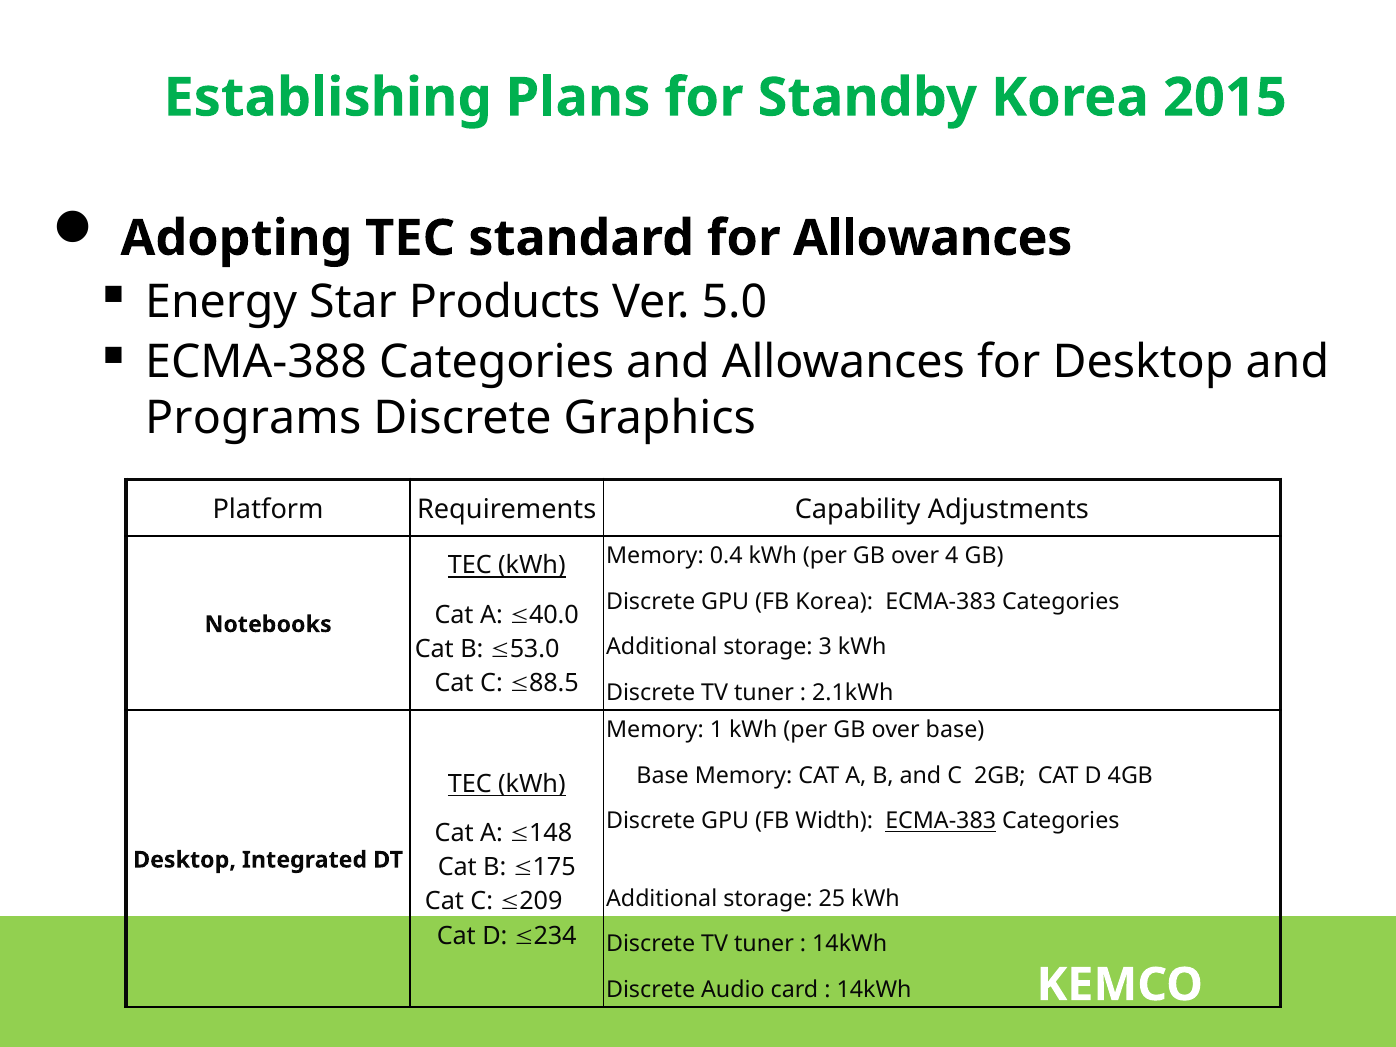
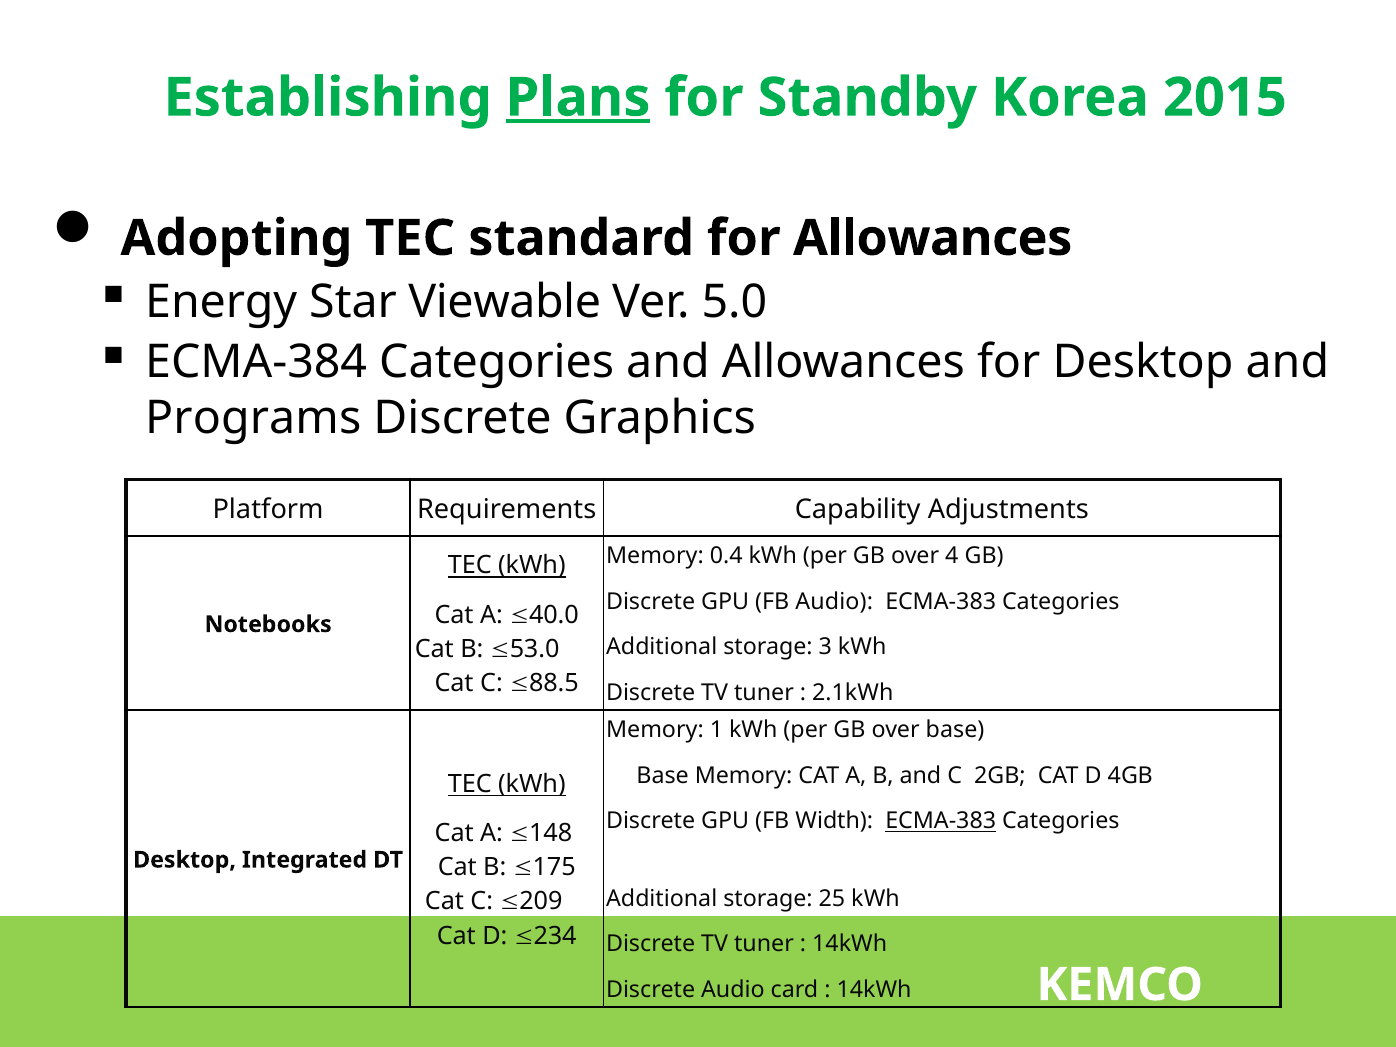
Plans underline: none -> present
Products: Products -> Viewable
ECMA-388: ECMA-388 -> ECMA-384
FB Korea: Korea -> Audio
